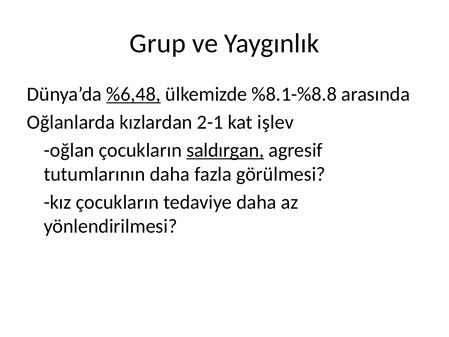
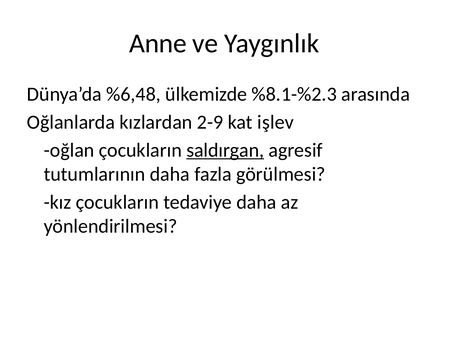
Grup: Grup -> Anne
%6,48 underline: present -> none
%8.1-%8.8: %8.1-%8.8 -> %8.1-%2.3
2-1: 2-1 -> 2-9
